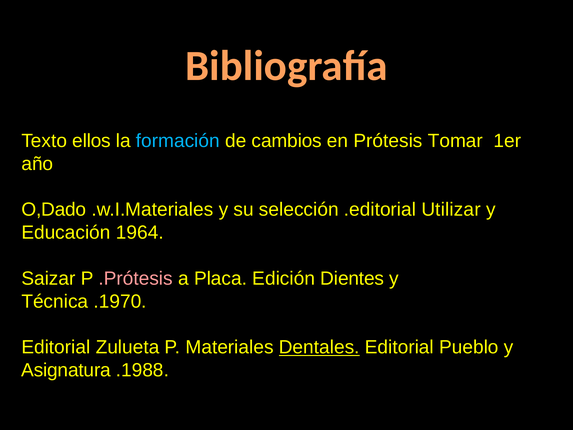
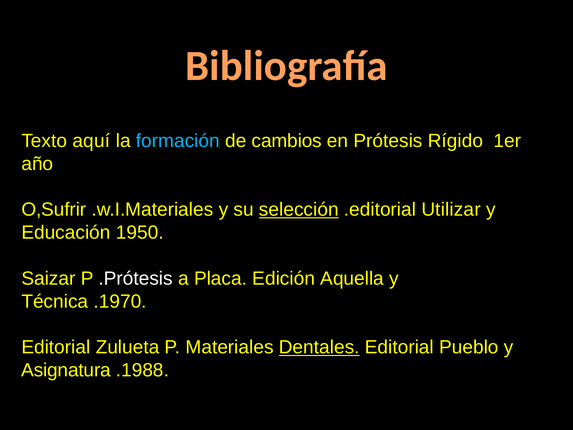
ellos: ellos -> aquí
Tomar: Tomar -> Rígido
O,Dado: O,Dado -> O,Sufrir
selección underline: none -> present
1964: 1964 -> 1950
.Prótesis colour: pink -> white
Dientes: Dientes -> Aquella
